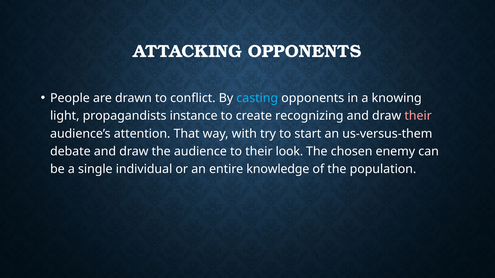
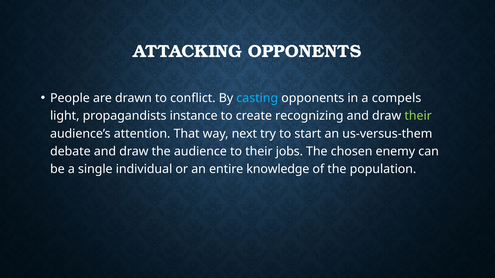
knowing: knowing -> compels
their at (418, 116) colour: pink -> light green
with: with -> next
look: look -> jobs
